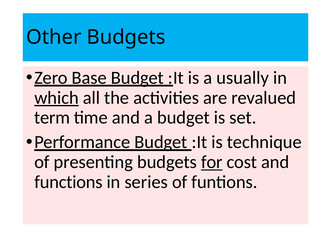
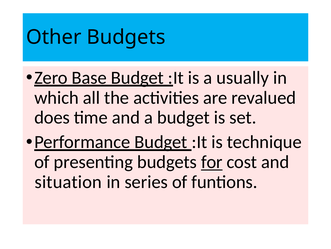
which underline: present -> none
term: term -> does
functions: functions -> situation
